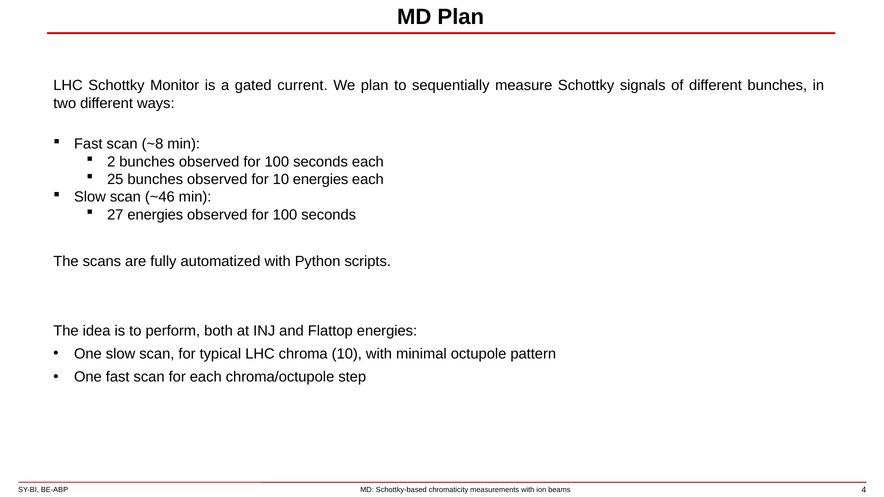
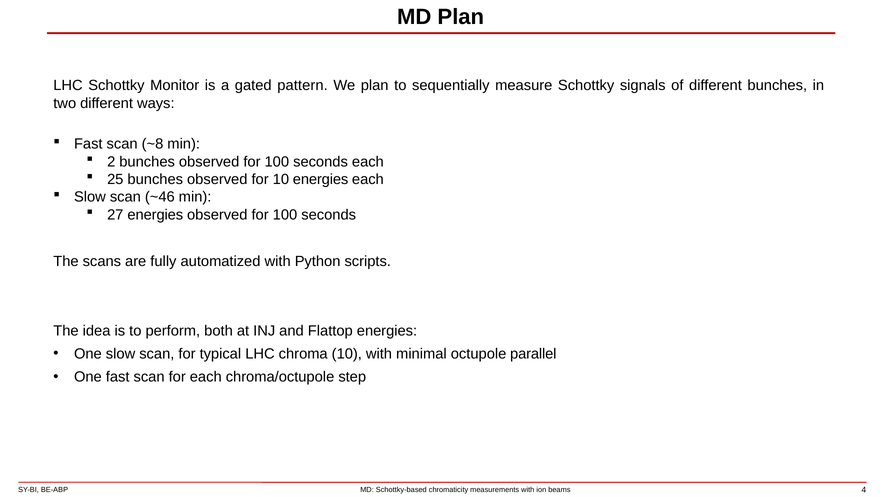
current: current -> pattern
pattern: pattern -> parallel
